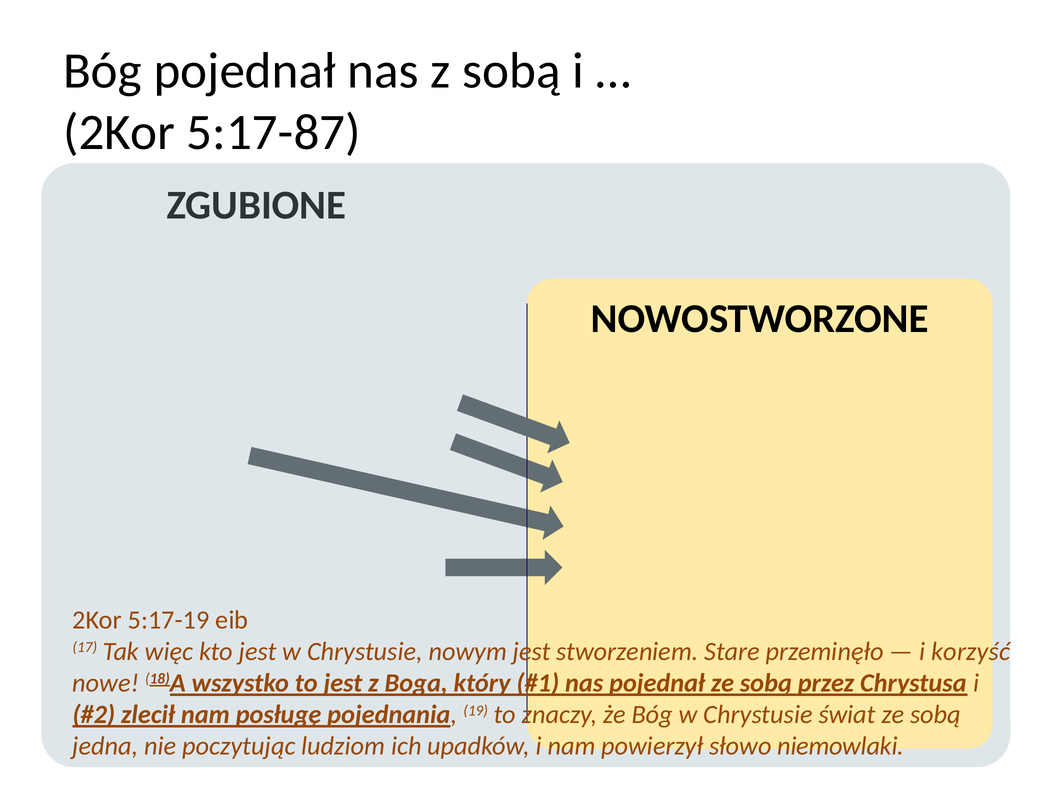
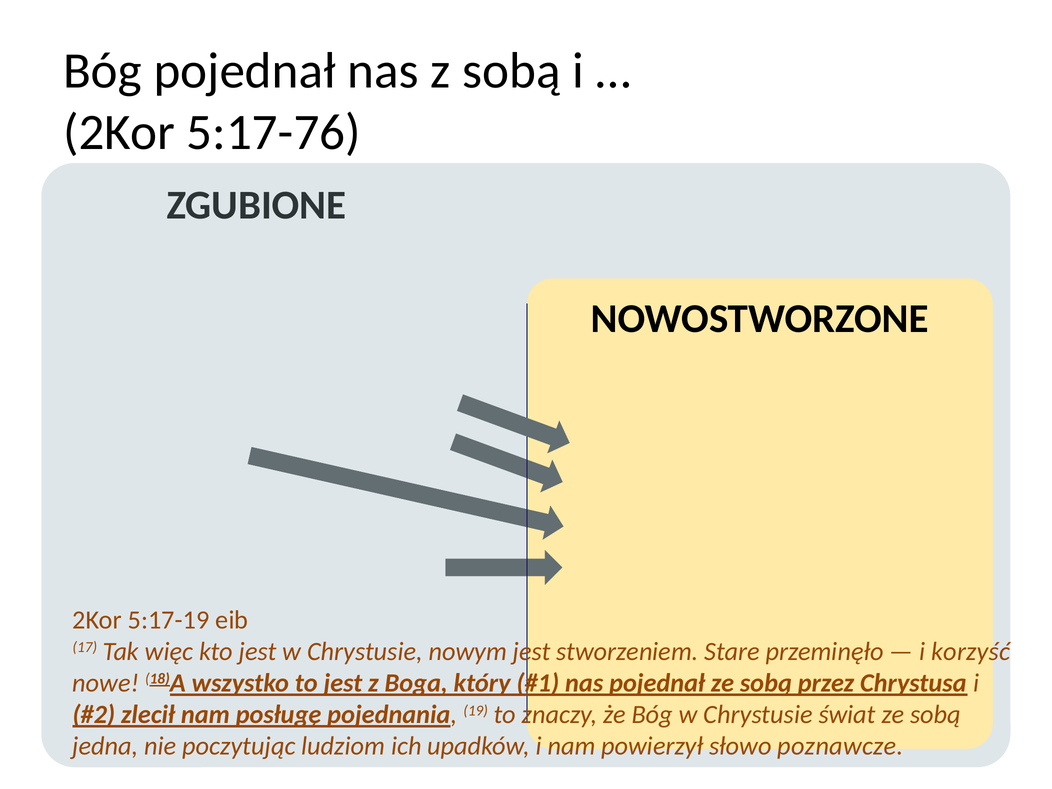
5:17-87: 5:17-87 -> 5:17-76
niemowlaki: niemowlaki -> poznawcze
